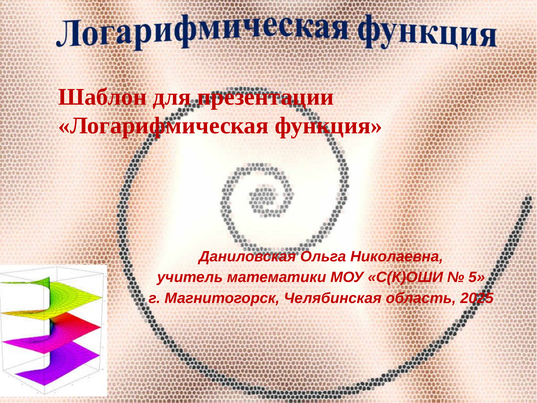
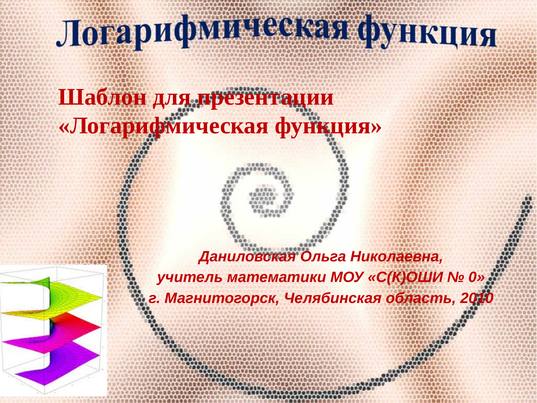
5: 5 -> 0
2025: 2025 -> 2010
